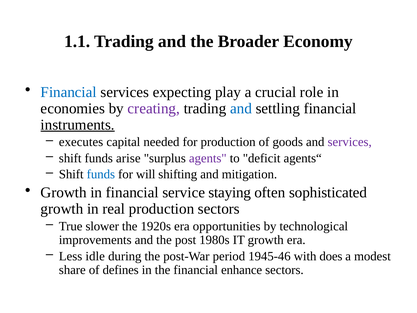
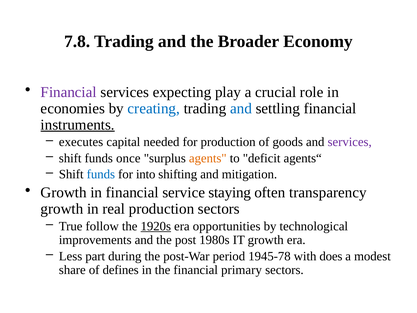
1.1: 1.1 -> 7.8
Financial at (69, 92) colour: blue -> purple
creating colour: purple -> blue
arise: arise -> once
agents colour: purple -> orange
will: will -> into
sophisticated: sophisticated -> transparency
slower: slower -> follow
1920s underline: none -> present
idle: idle -> part
1945-46: 1945-46 -> 1945-78
enhance: enhance -> primary
